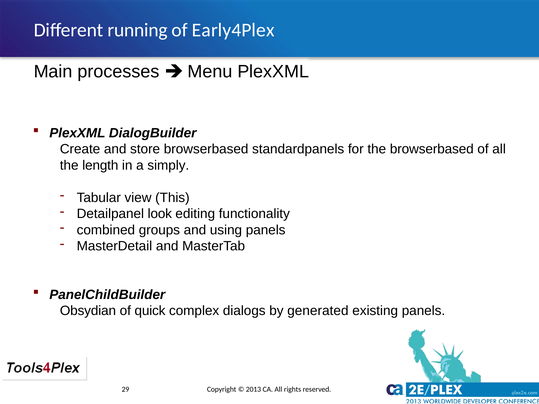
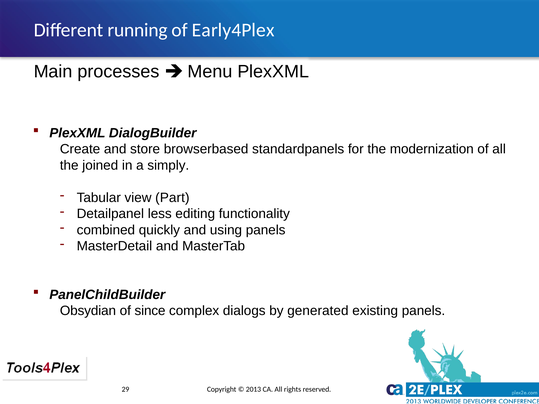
the browserbased: browserbased -> modernization
length: length -> joined
This: This -> Part
look: look -> less
groups: groups -> quickly
quick: quick -> since
